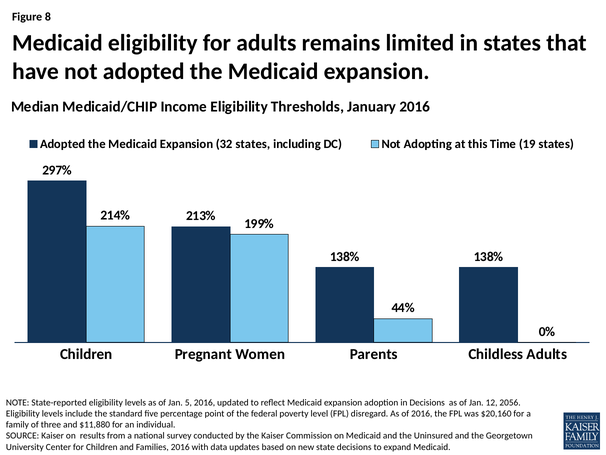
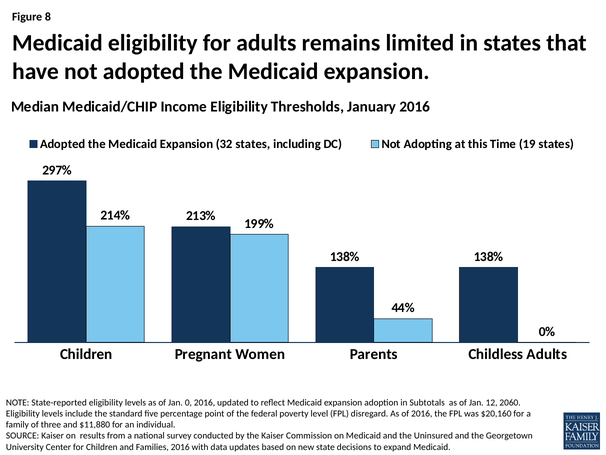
5: 5 -> 0
in Decisions: Decisions -> Subtotals
2056: 2056 -> 2060
